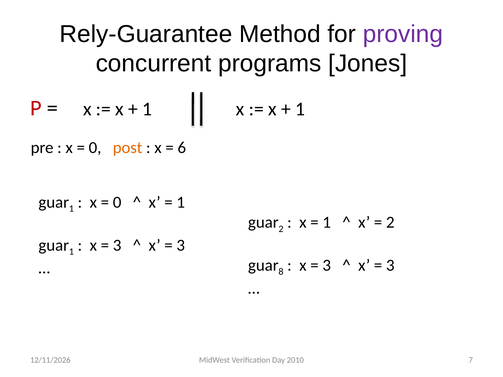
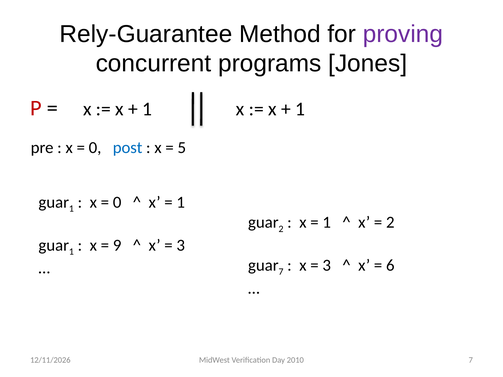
post colour: orange -> blue
6: 6 -> 5
3 at (117, 245): 3 -> 9
8 at (281, 272): 8 -> 7
3 at (390, 265): 3 -> 6
